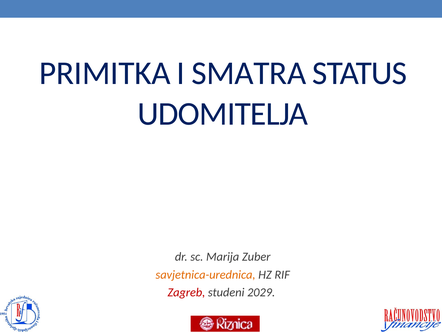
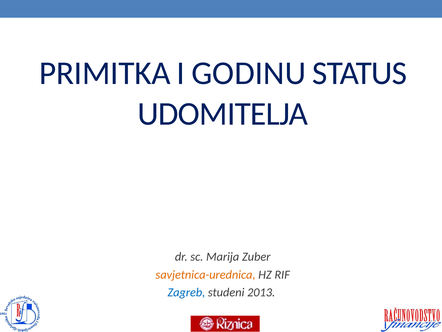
SMATRA: SMATRA -> GODINU
Zagreb colour: red -> blue
2029: 2029 -> 2013
